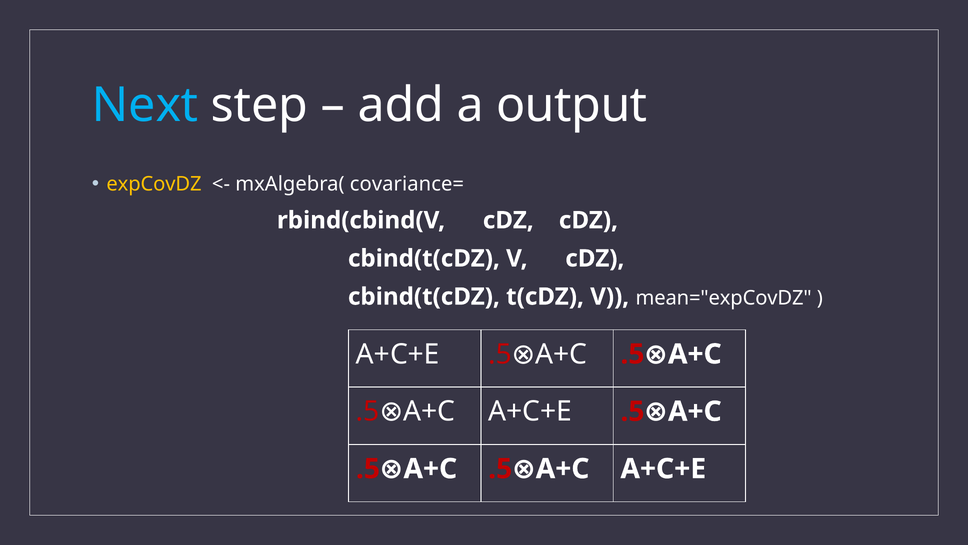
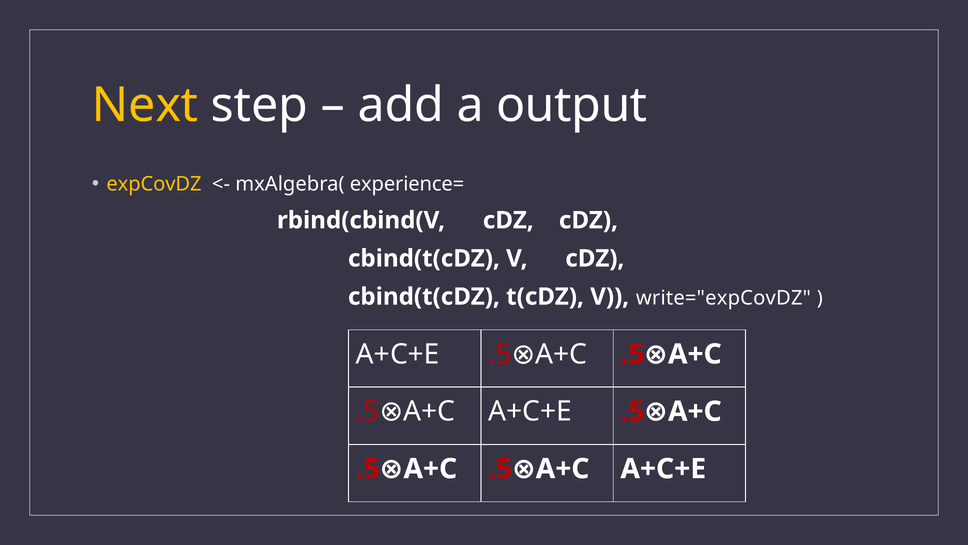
Next colour: light blue -> yellow
covariance=: covariance= -> experience=
mean="expCovDZ: mean="expCovDZ -> write="expCovDZ
